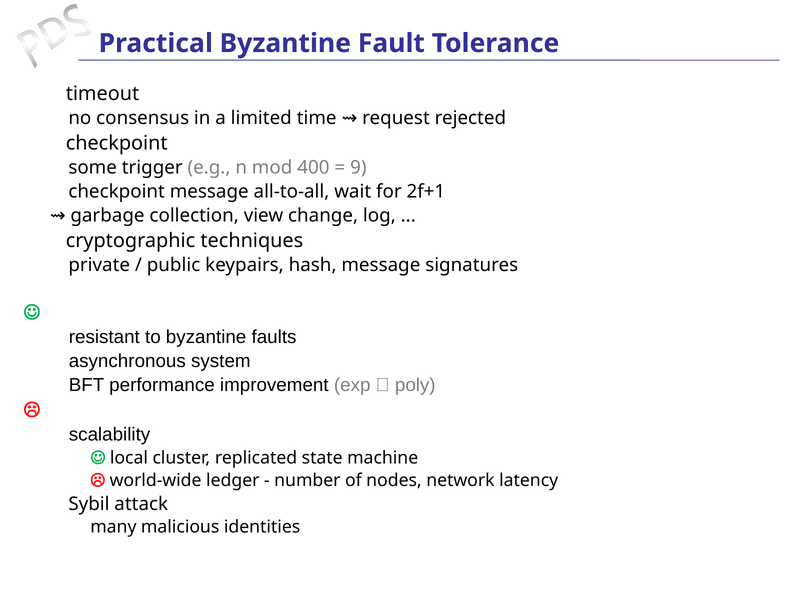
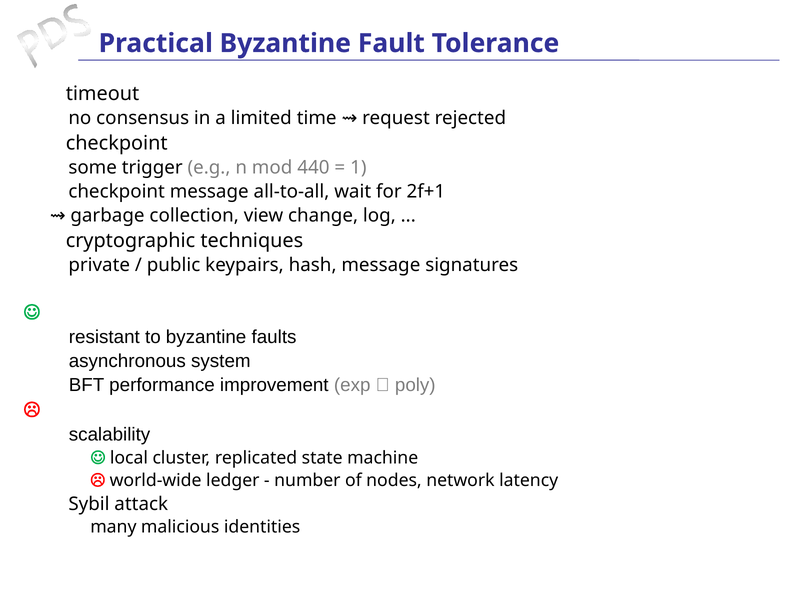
400: 400 -> 440
9: 9 -> 1
